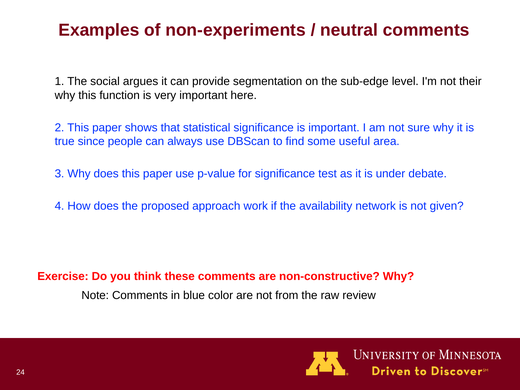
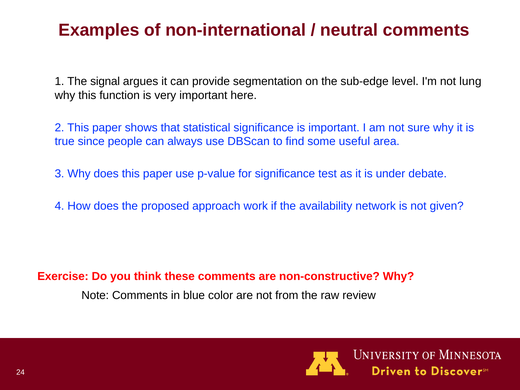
non-experiments: non-experiments -> non-international
social: social -> signal
their: their -> lung
